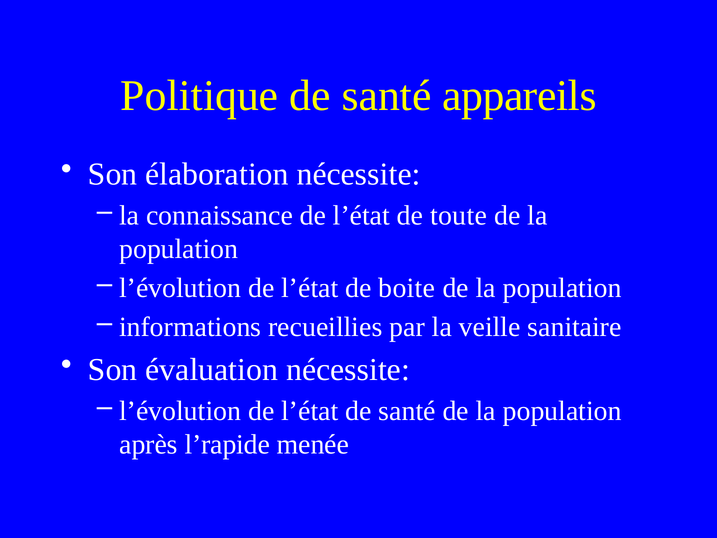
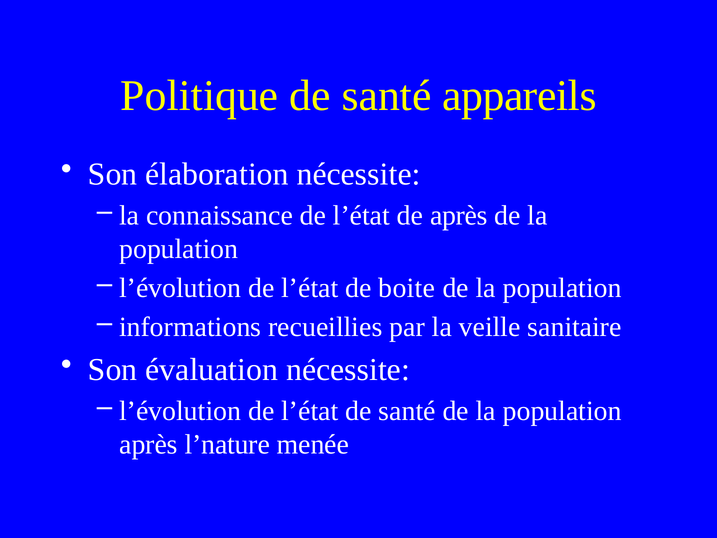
de toute: toute -> après
l’rapide: l’rapide -> l’nature
